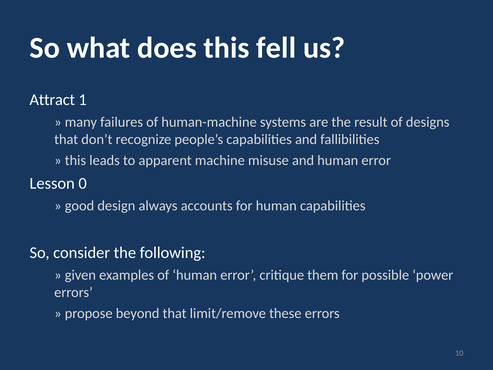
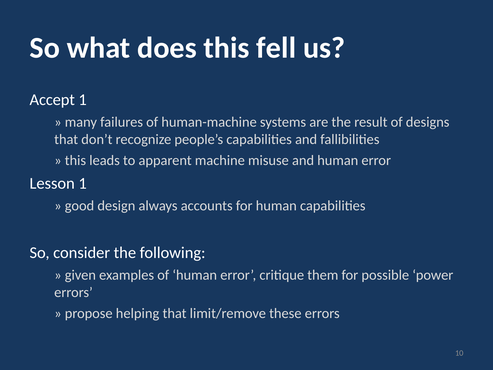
Attract: Attract -> Accept
Lesson 0: 0 -> 1
beyond: beyond -> helping
